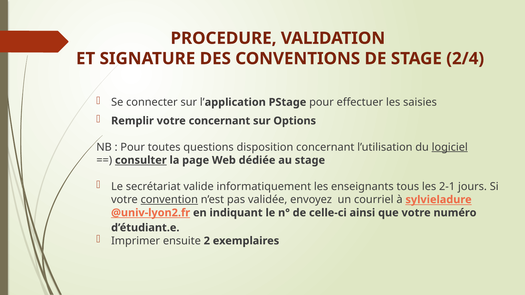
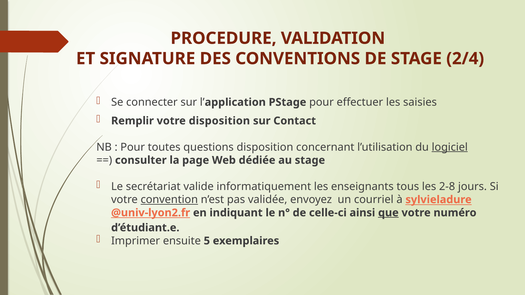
votre concernant: concernant -> disposition
Options: Options -> Contact
consulter underline: present -> none
2-1: 2-1 -> 2-8
que underline: none -> present
2: 2 -> 5
